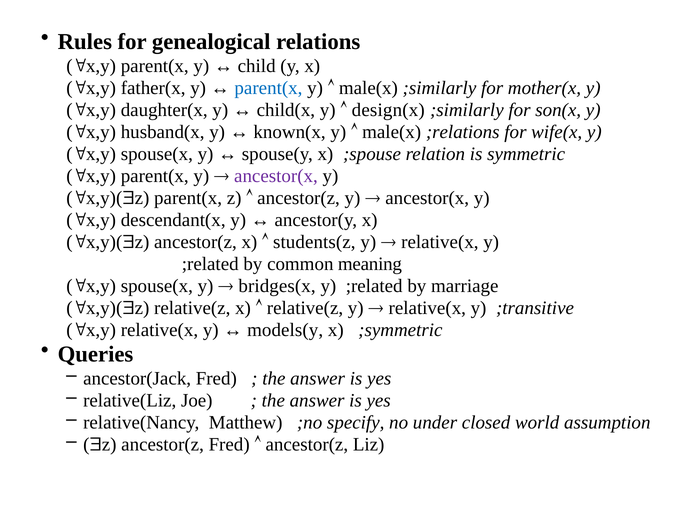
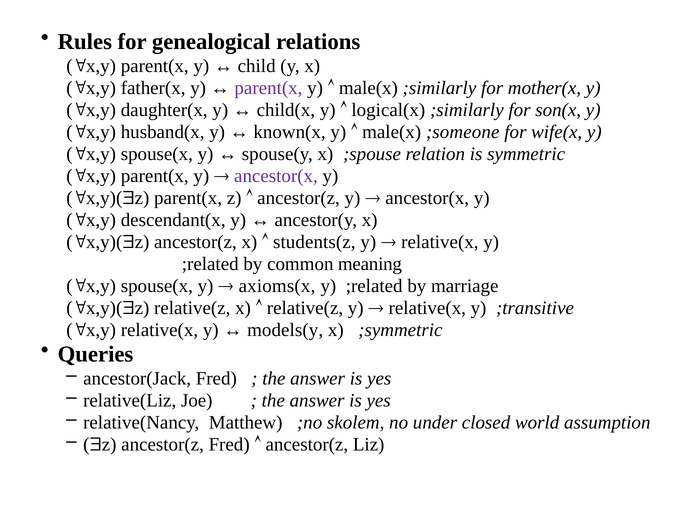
parent(x at (268, 88) colour: blue -> purple
design(x: design(x -> logical(x
;relations: ;relations -> ;someone
bridges(x: bridges(x -> axioms(x
specify: specify -> skolem
